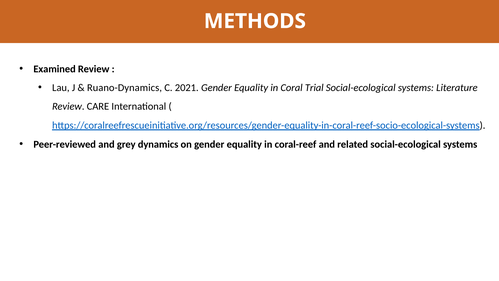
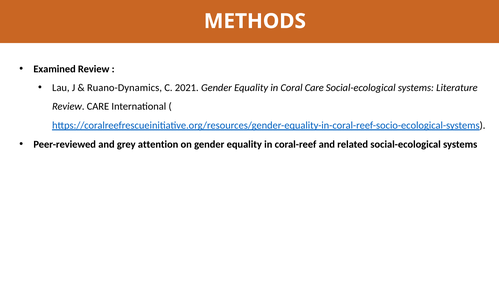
Coral Trial: Trial -> Care
dynamics: dynamics -> attention
